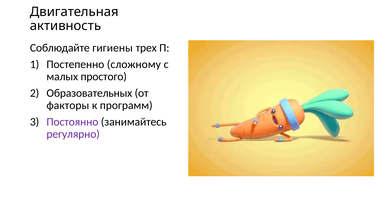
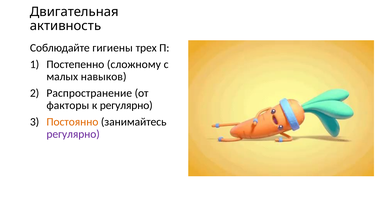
простого: простого -> навыков
Образовательных: Образовательных -> Распространение
к программ: программ -> регулярно
Постоянно colour: purple -> orange
